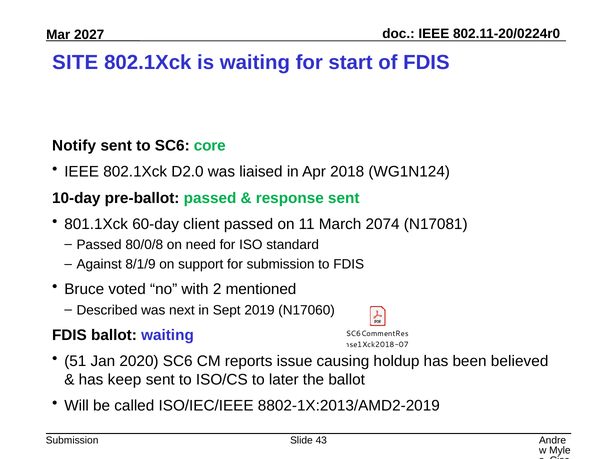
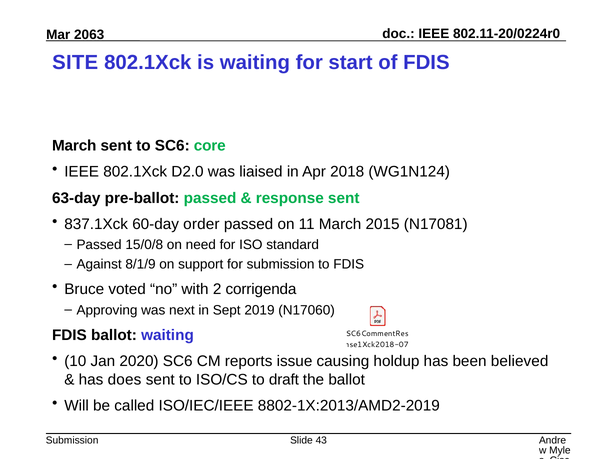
2027: 2027 -> 2063
Notify at (74, 146): Notify -> March
10-day: 10-day -> 63-day
801.1Xck: 801.1Xck -> 837.1Xck
client: client -> order
2074: 2074 -> 2015
80/0/8: 80/0/8 -> 15/0/8
mentioned: mentioned -> corrigenda
Described: Described -> Approving
51: 51 -> 10
keep: keep -> does
later: later -> draft
